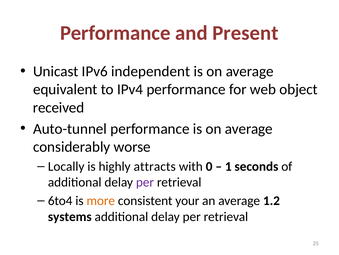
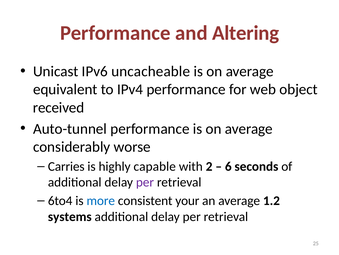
Present: Present -> Altering
independent: independent -> uncacheable
Locally: Locally -> Carries
attracts: attracts -> capable
0: 0 -> 2
1: 1 -> 6
more colour: orange -> blue
